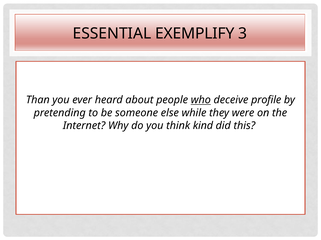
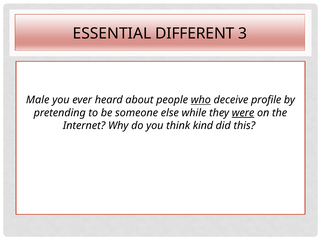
EXEMPLIFY: EXEMPLIFY -> DIFFERENT
Than: Than -> Male
were underline: none -> present
